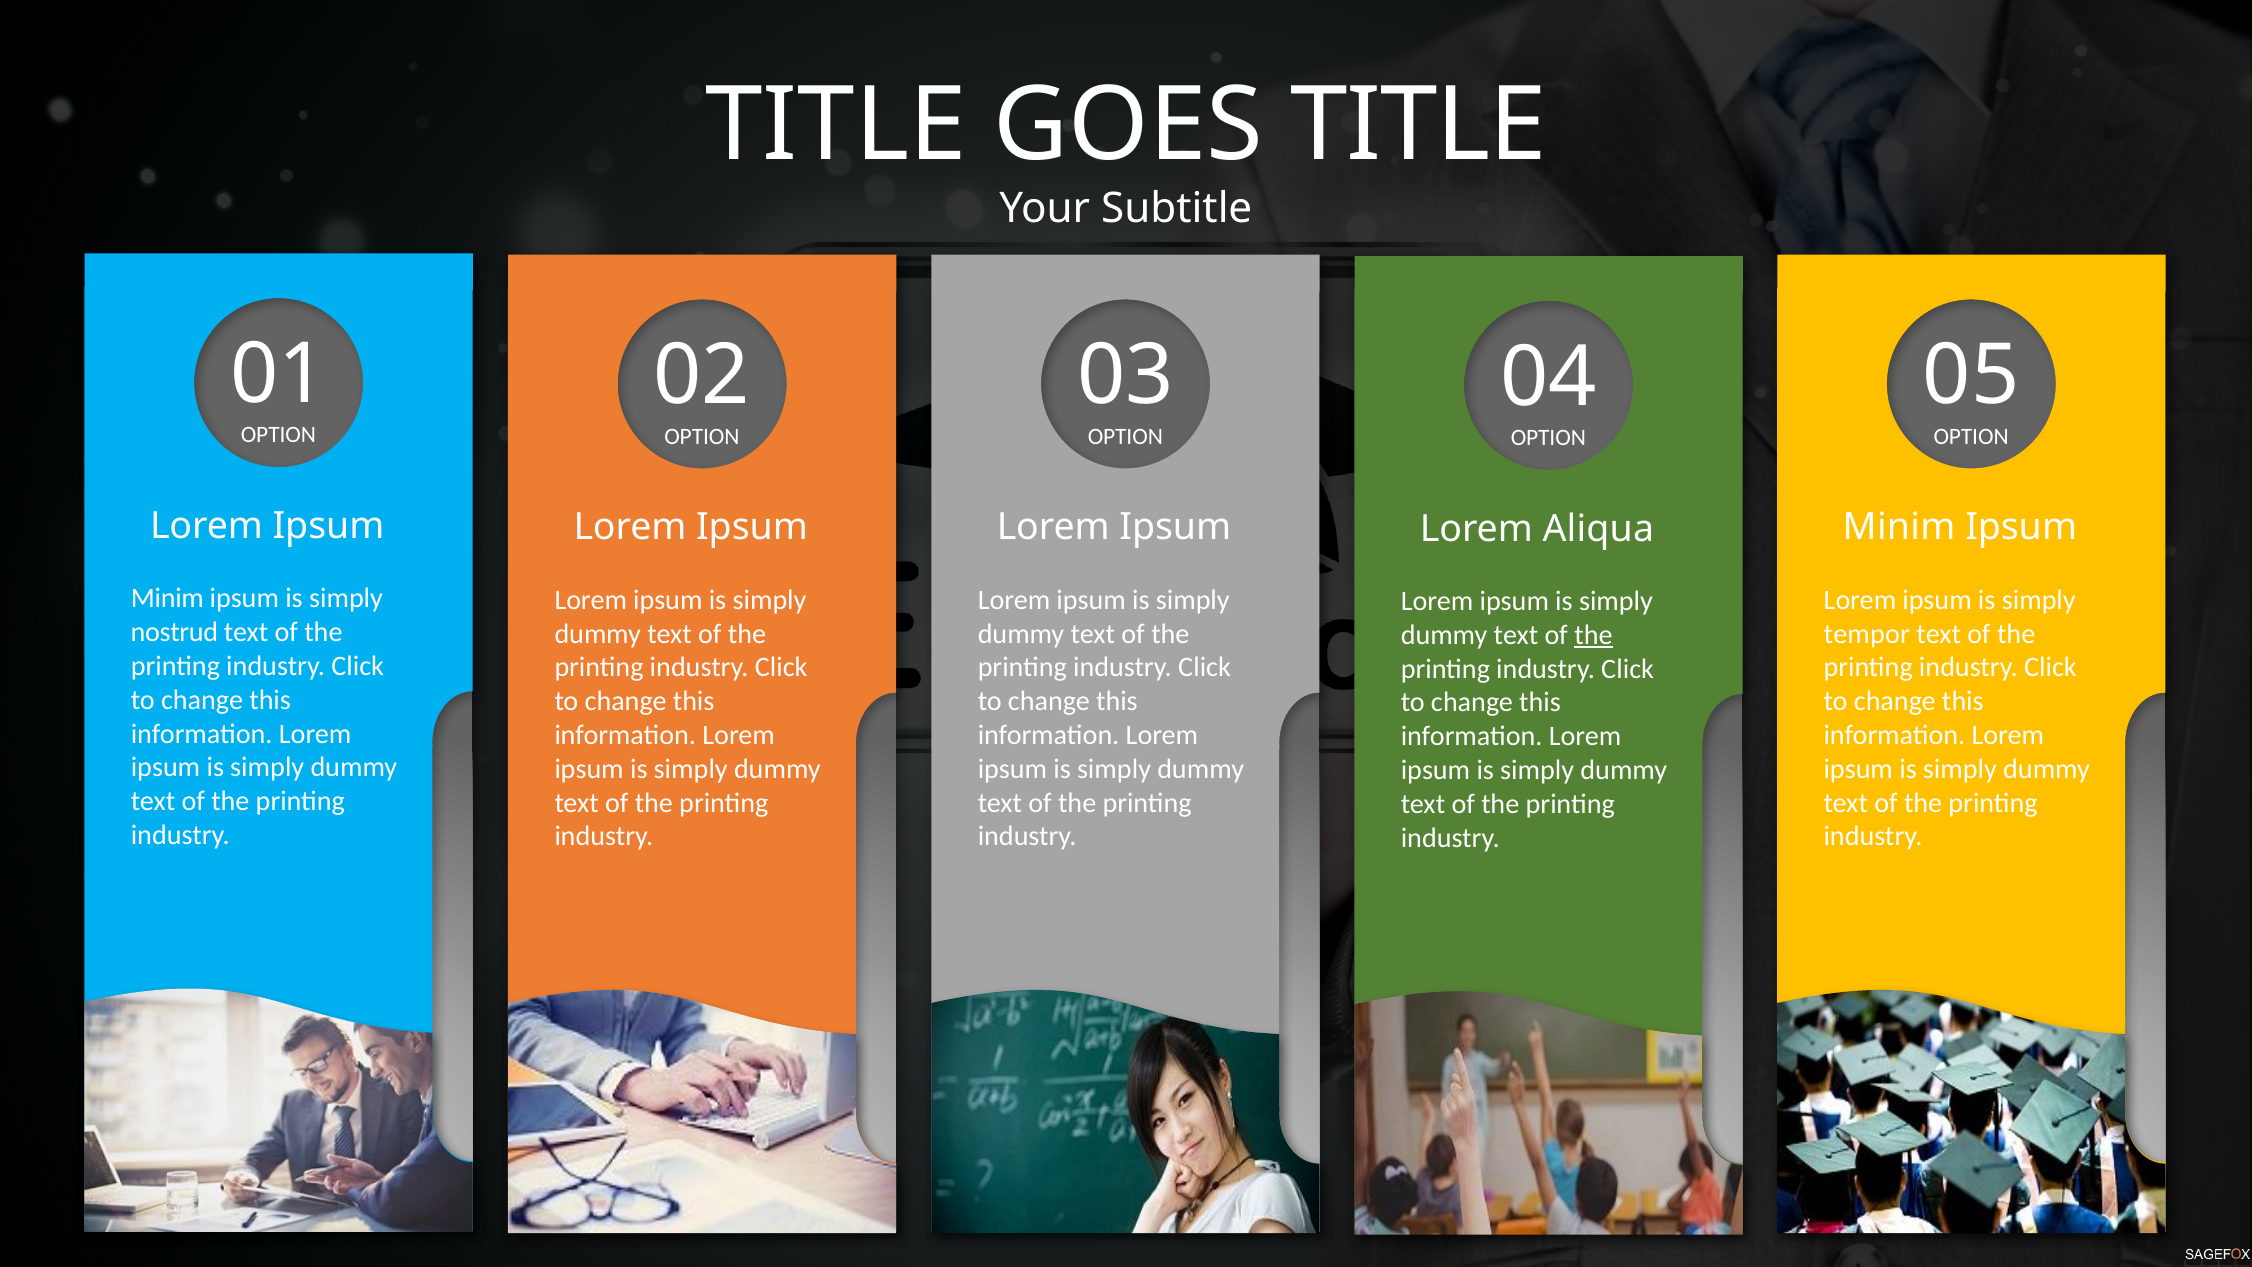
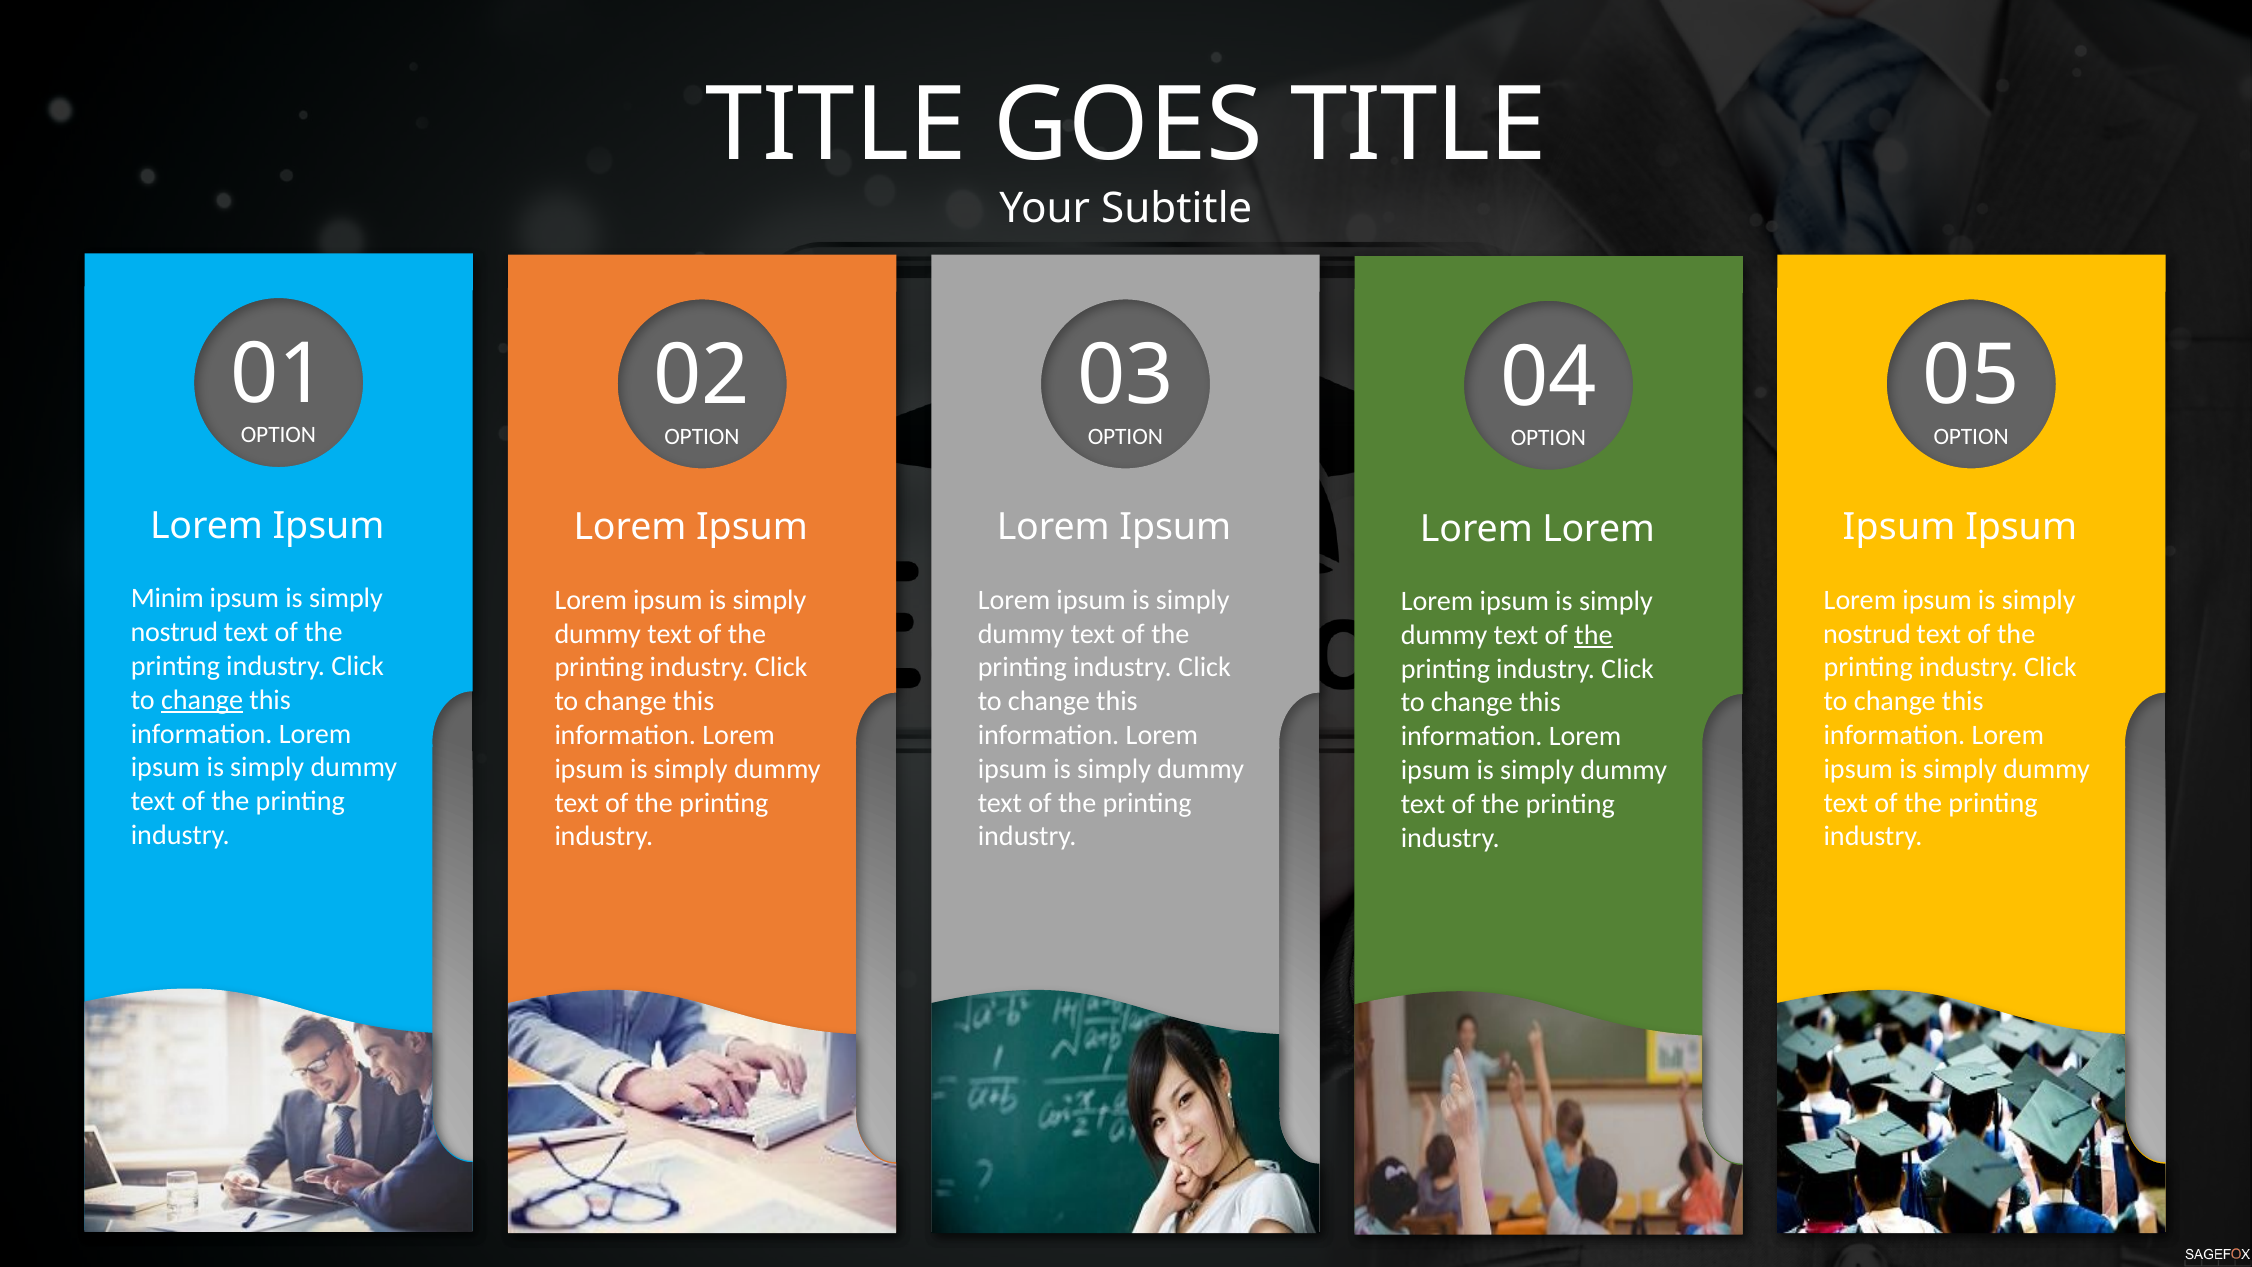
Minim at (1899, 527): Minim -> Ipsum
Aliqua at (1598, 529): Aliqua -> Lorem
tempor at (1867, 634): tempor -> nostrud
change at (202, 700) underline: none -> present
